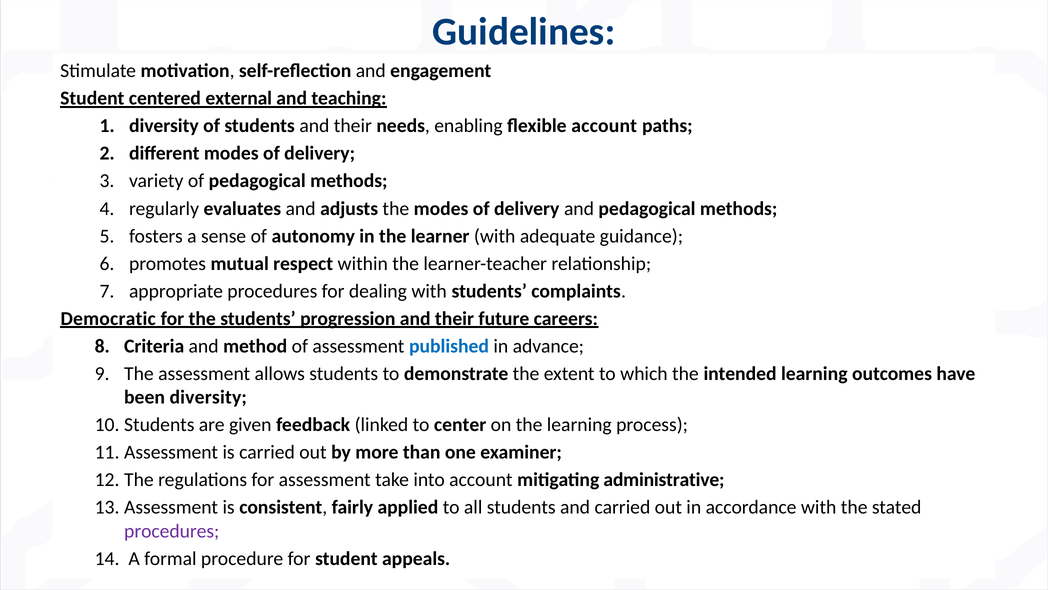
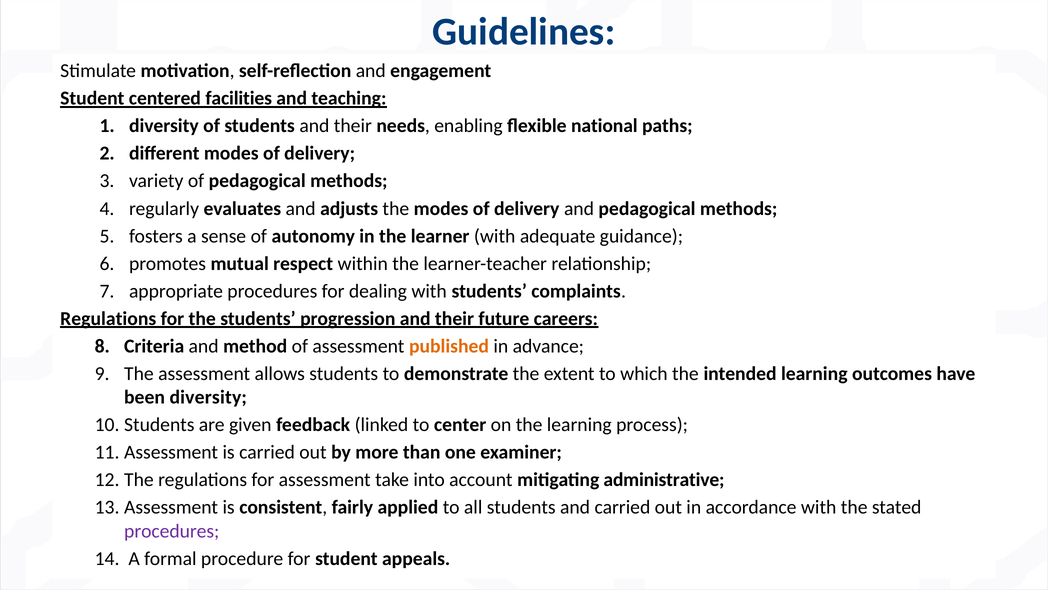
external: external -> facilities
flexible account: account -> national
Democratic at (108, 318): Democratic -> Regulations
published colour: blue -> orange
